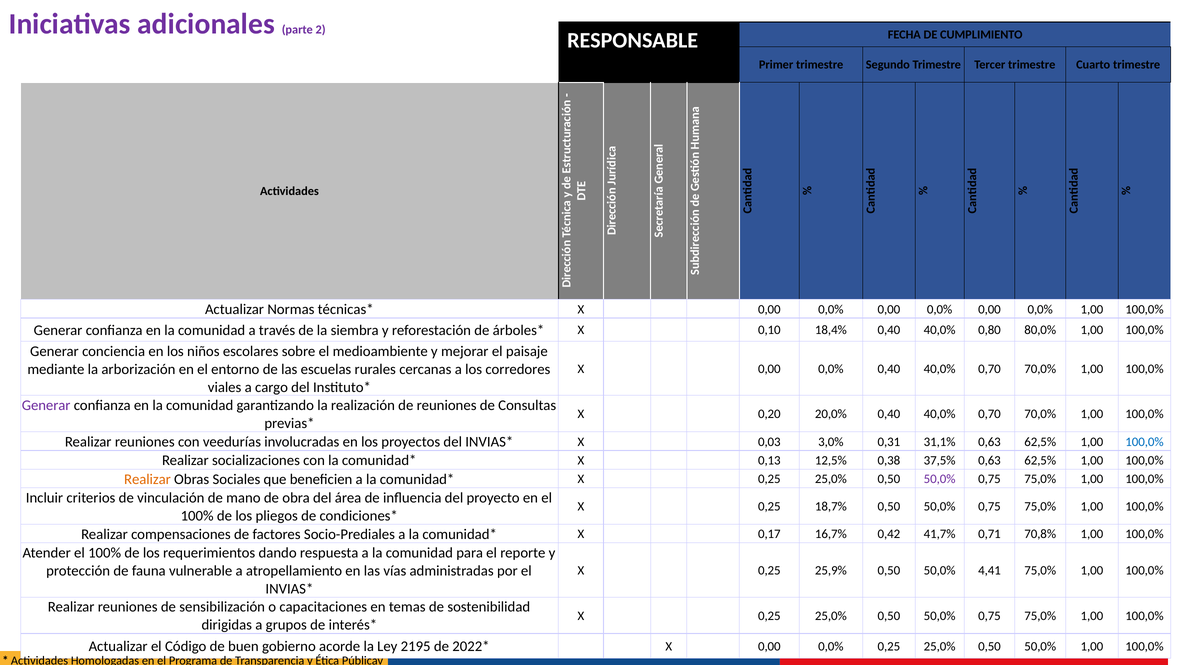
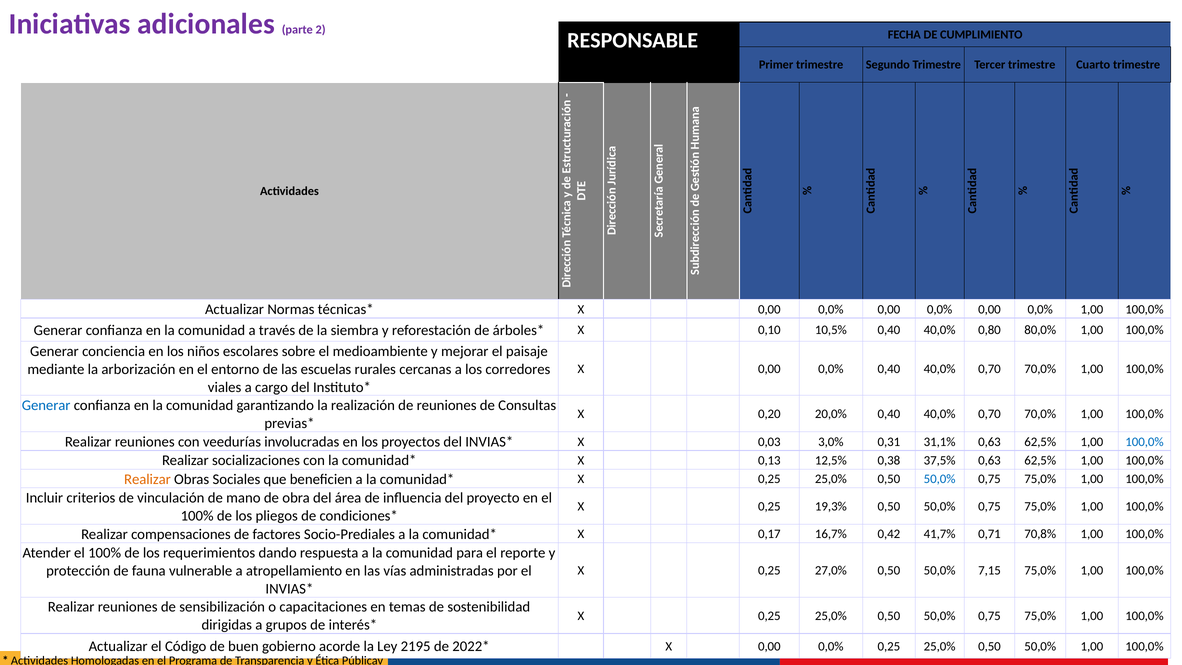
18,4%: 18,4% -> 10,5%
Generar at (46, 405) colour: purple -> blue
50,0% at (940, 479) colour: purple -> blue
18,7%: 18,7% -> 19,3%
25,9%: 25,9% -> 27,0%
4,41: 4,41 -> 7,15
